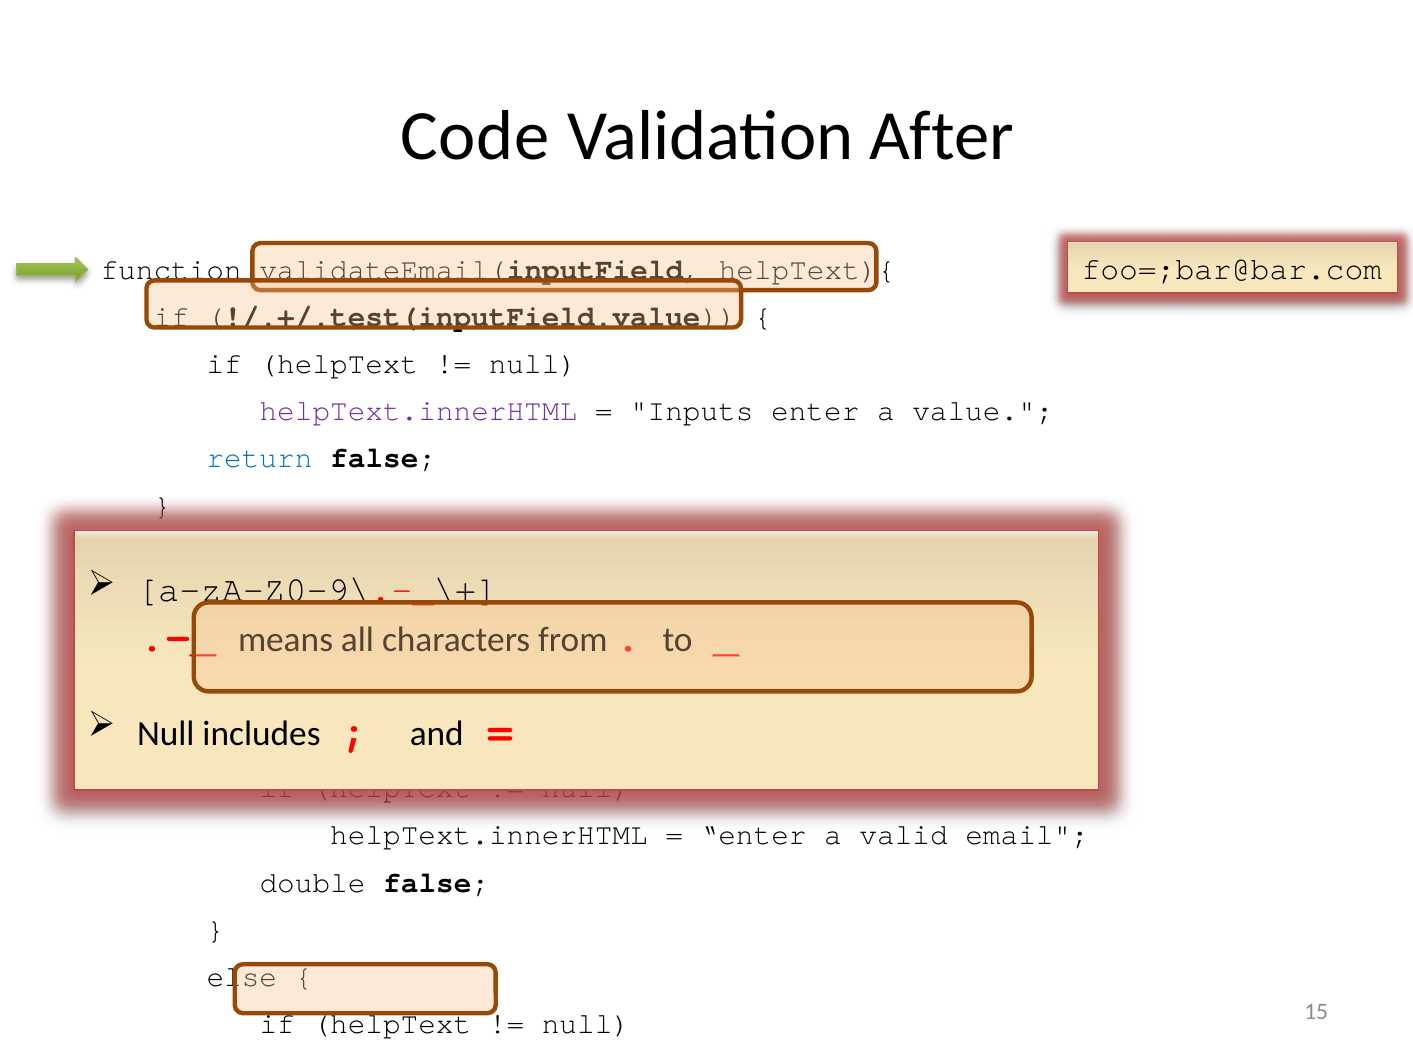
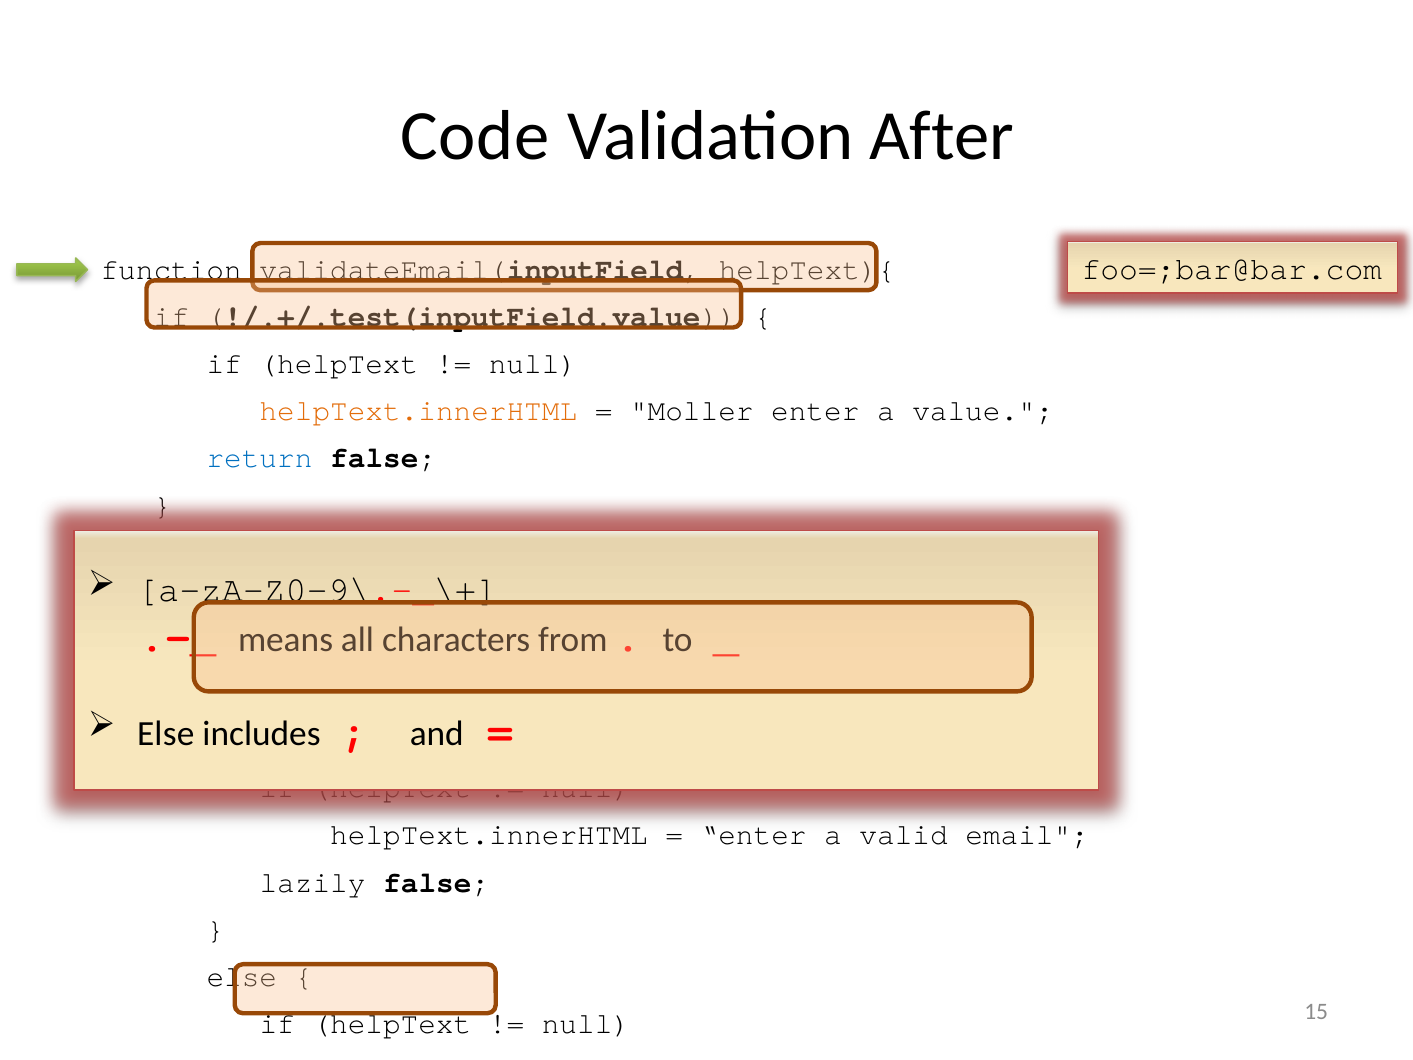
helpText.innerHTML at (418, 411) colour: purple -> orange
Inputs: Inputs -> Moller
Null at (166, 734): Null -> Else
double: double -> lazily
